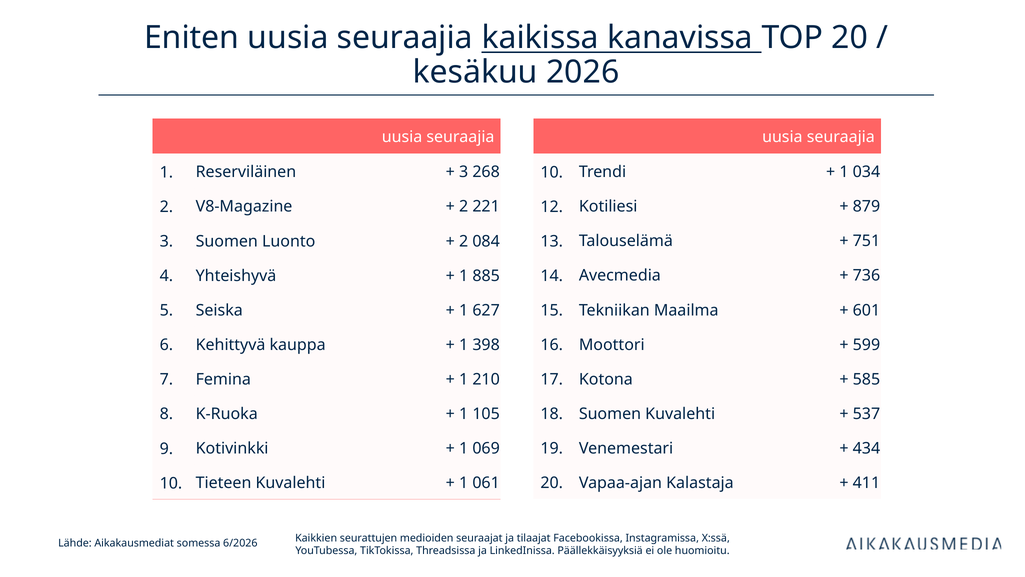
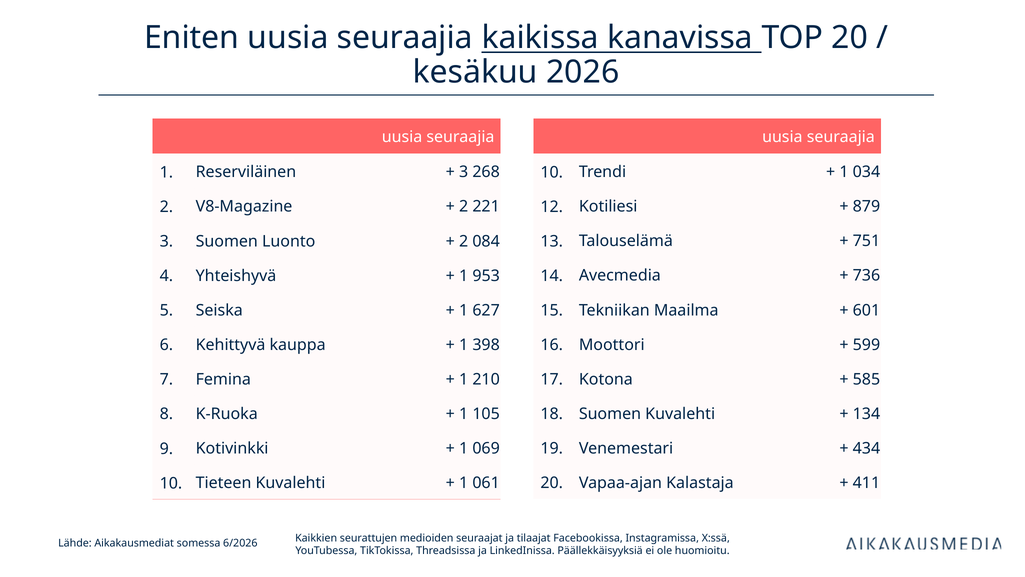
885: 885 -> 953
537: 537 -> 134
